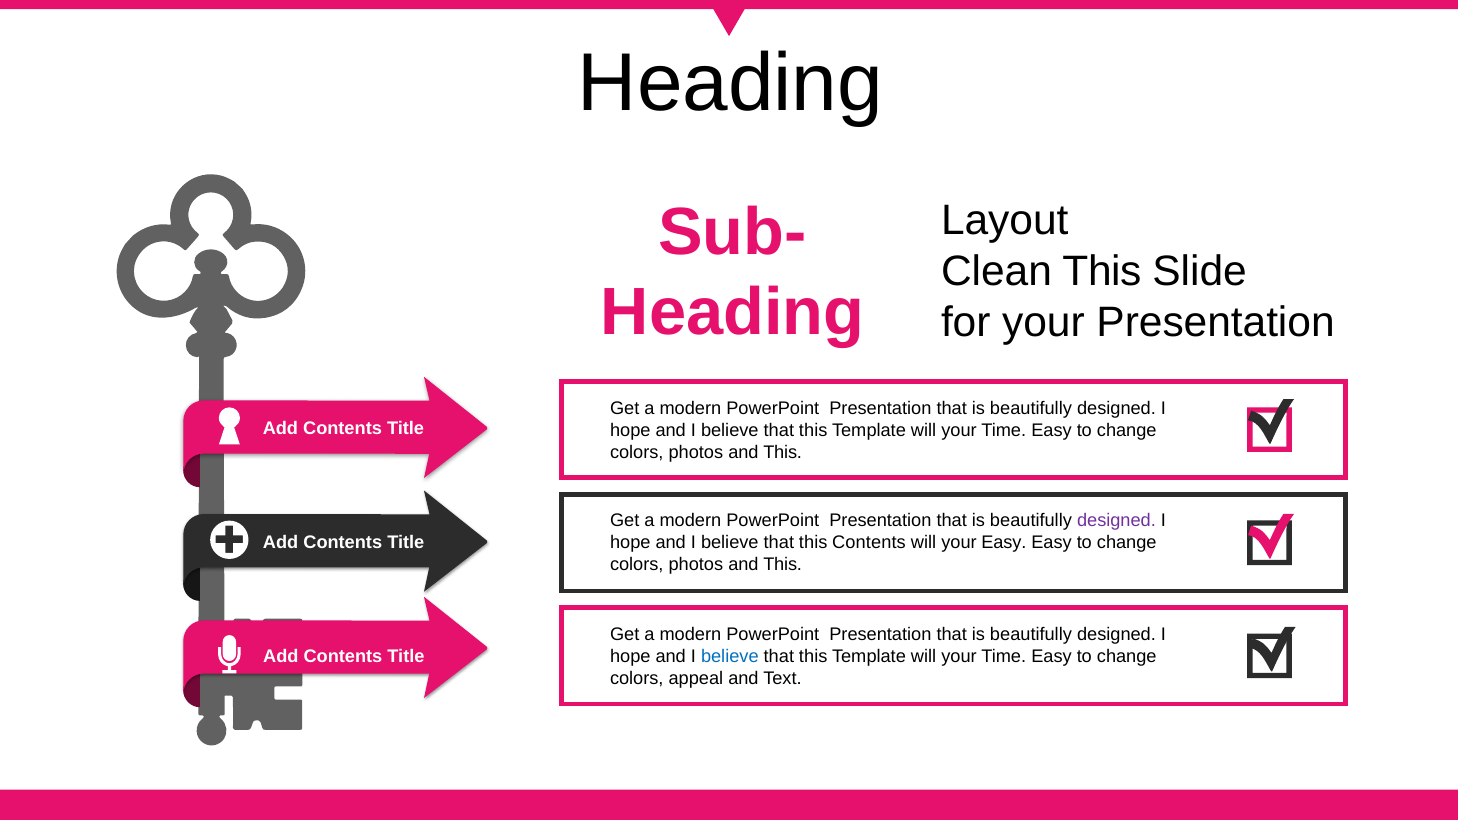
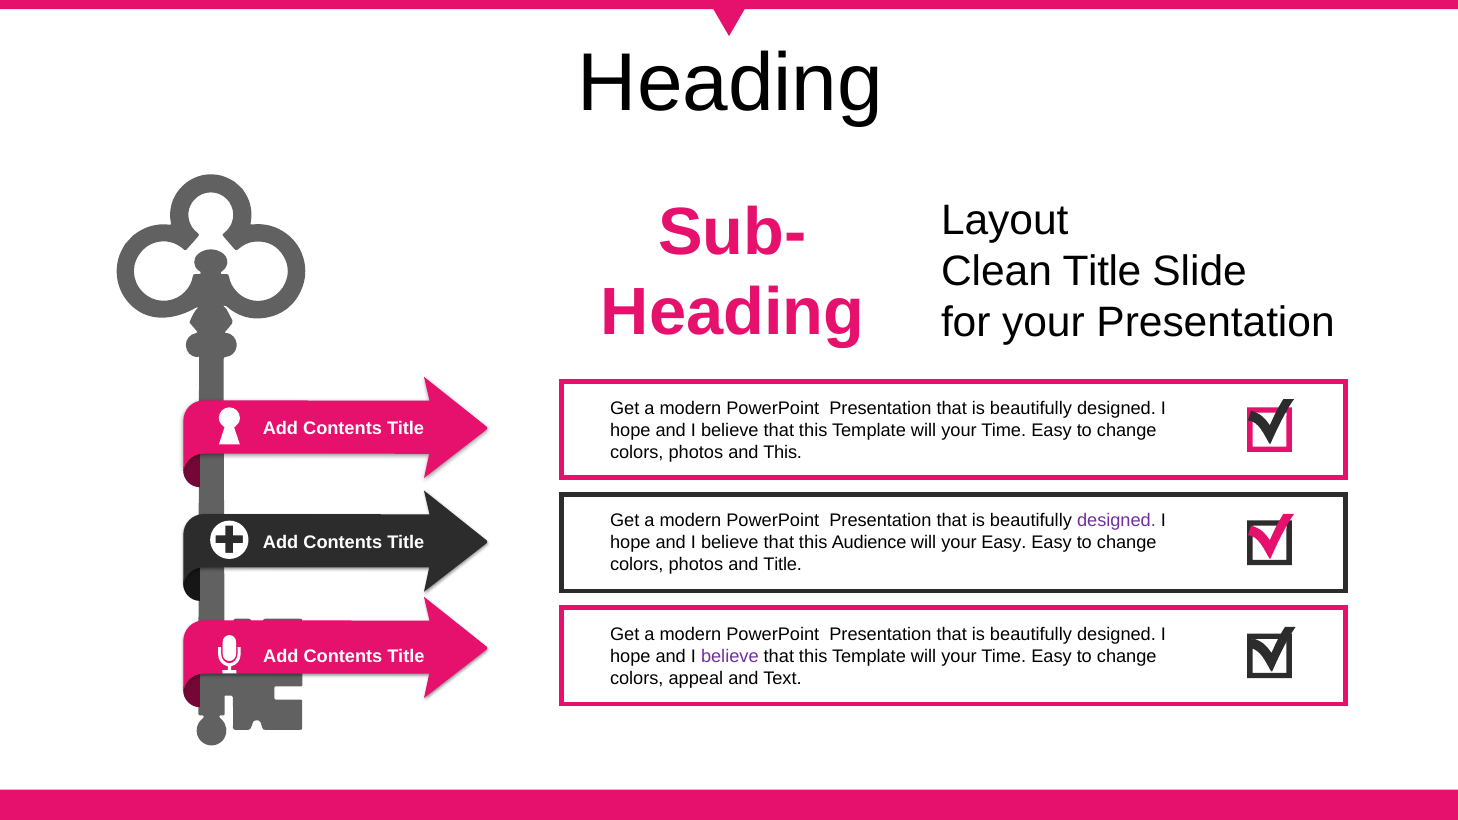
Clean This: This -> Title
this Contents: Contents -> Audience
This at (783, 565): This -> Title
believe at (730, 657) colour: blue -> purple
